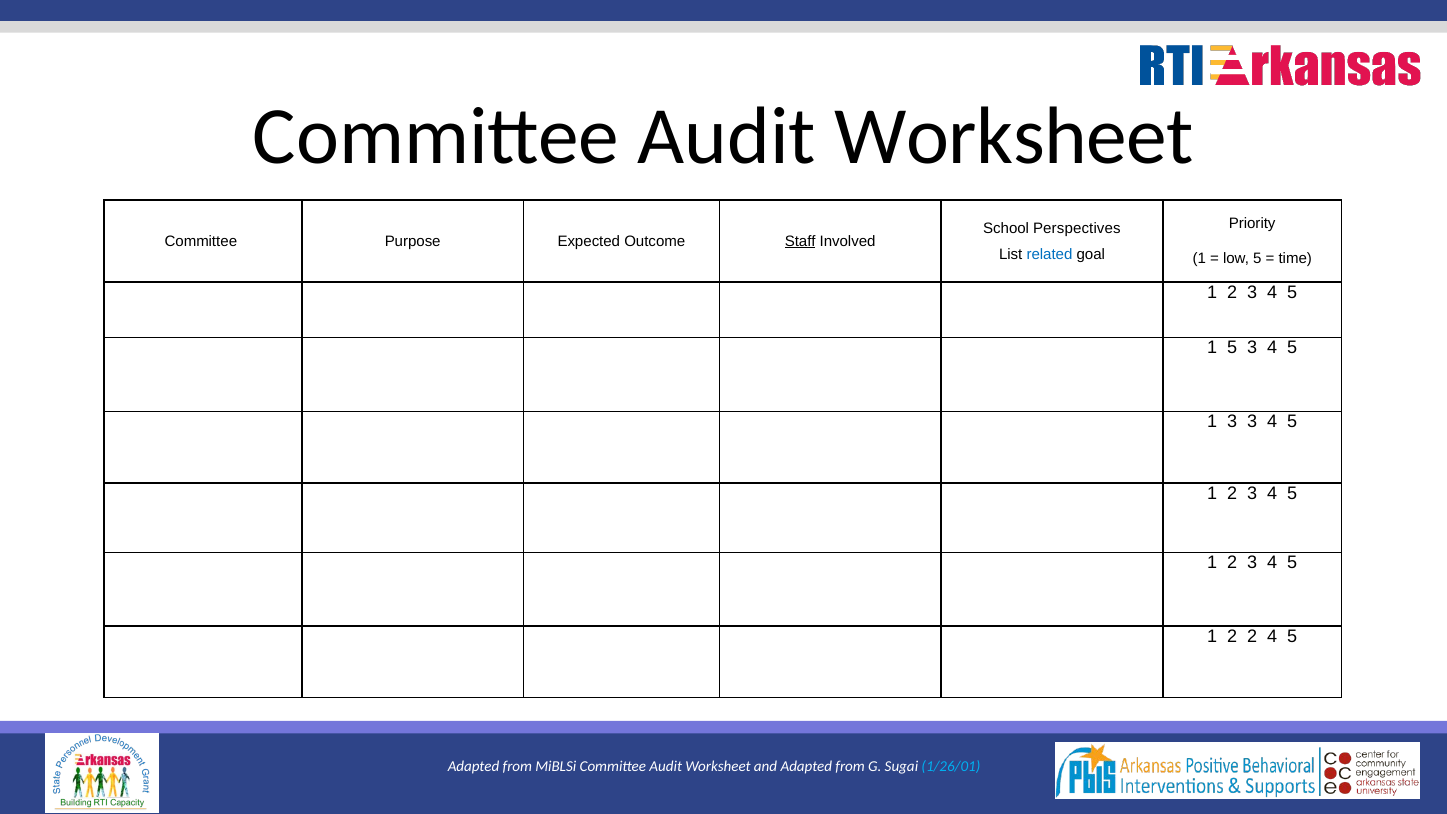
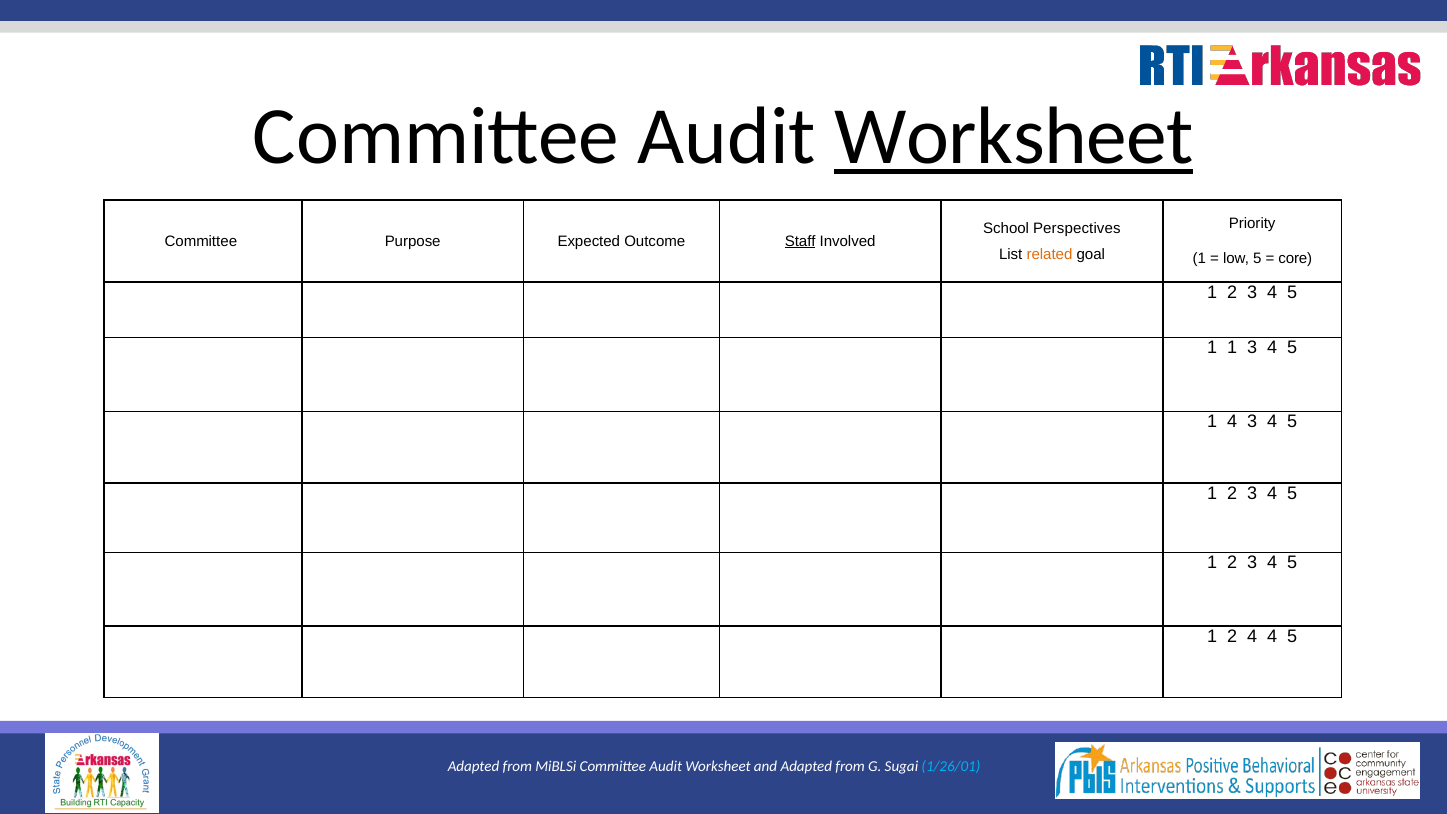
Worksheet at (1014, 136) underline: none -> present
related colour: blue -> orange
time: time -> core
1 5: 5 -> 1
1 3: 3 -> 4
2 2: 2 -> 4
